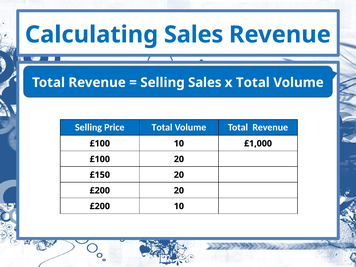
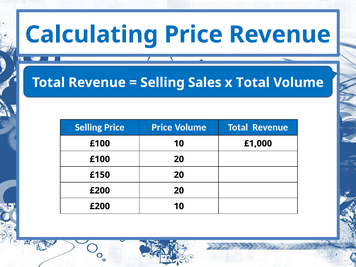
Calculating Sales: Sales -> Price
Price Total: Total -> Price
